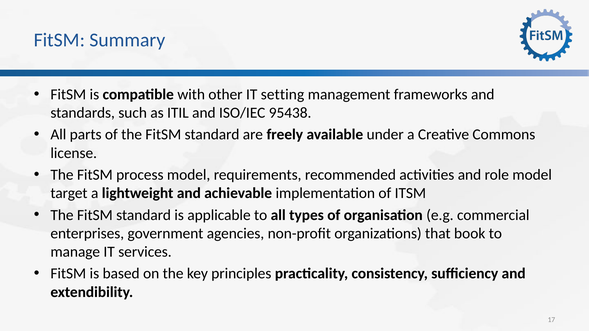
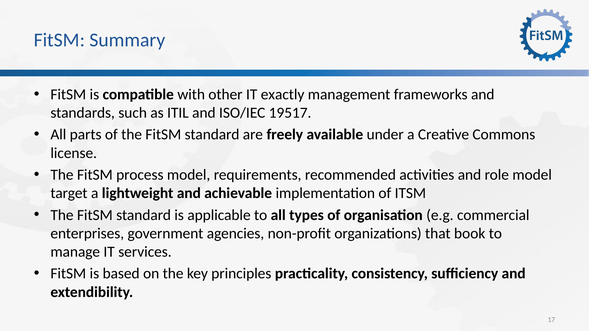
setting: setting -> exactly
95438: 95438 -> 19517
